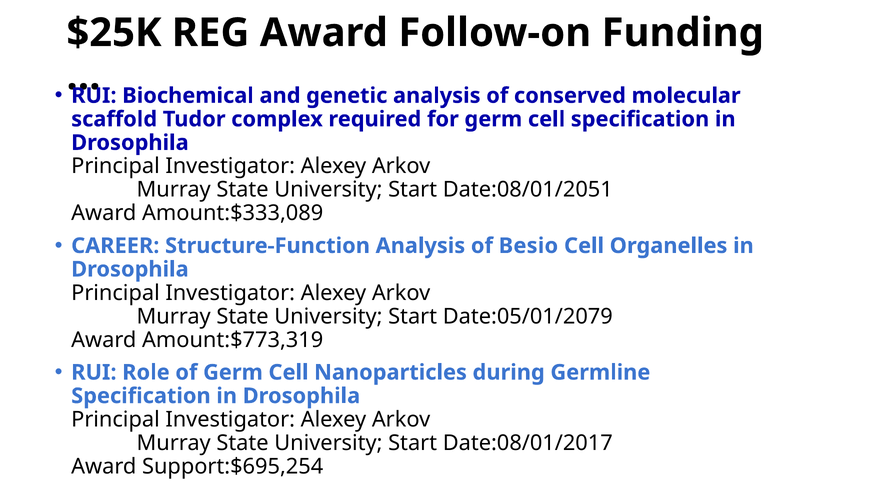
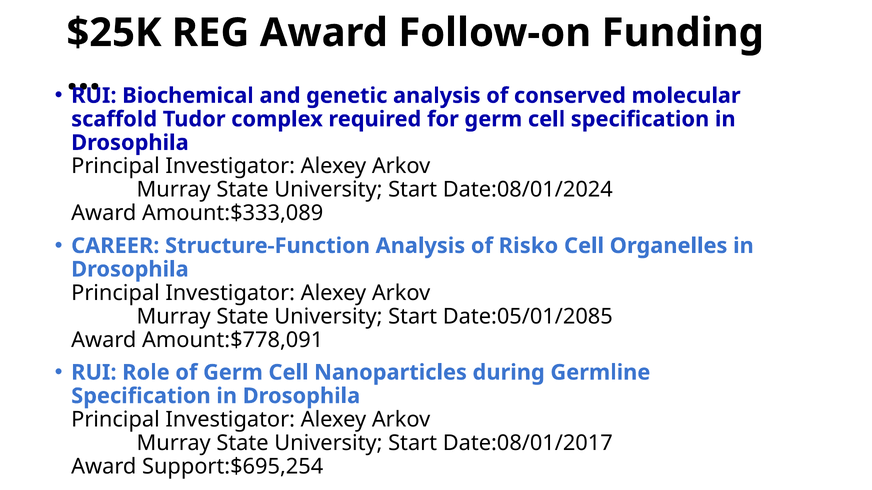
Date:08/01/2051: Date:08/01/2051 -> Date:08/01/2024
Besio: Besio -> Risko
Date:05/01/2079: Date:05/01/2079 -> Date:05/01/2085
Amount:$773,319: Amount:$773,319 -> Amount:$778,091
